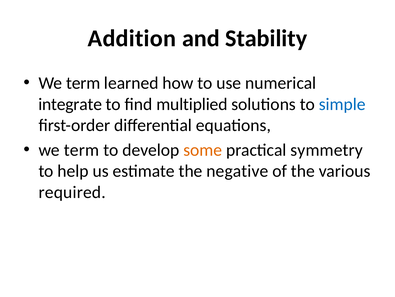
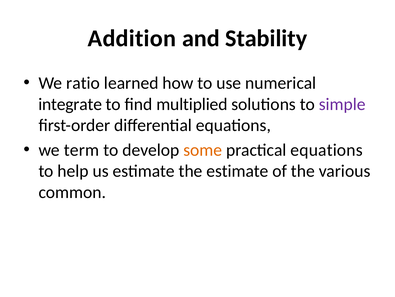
term at (83, 83): term -> ratio
simple colour: blue -> purple
practical symmetry: symmetry -> equations
the negative: negative -> estimate
required: required -> common
